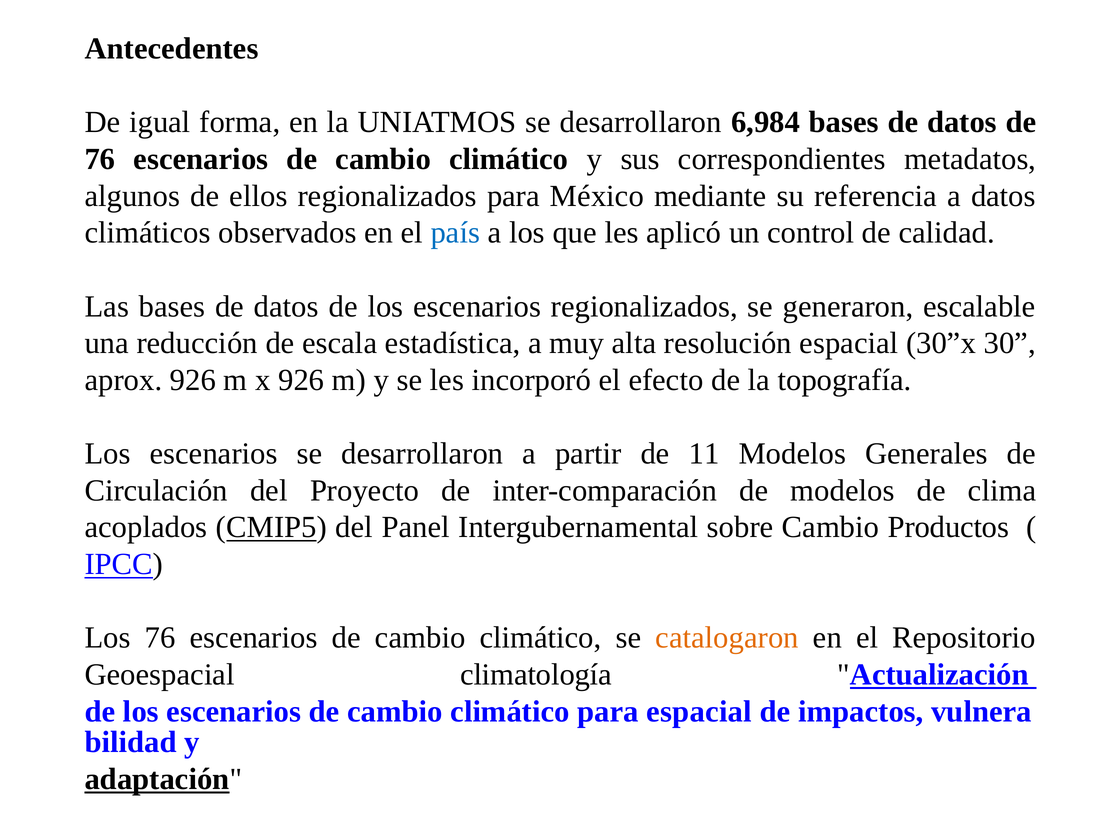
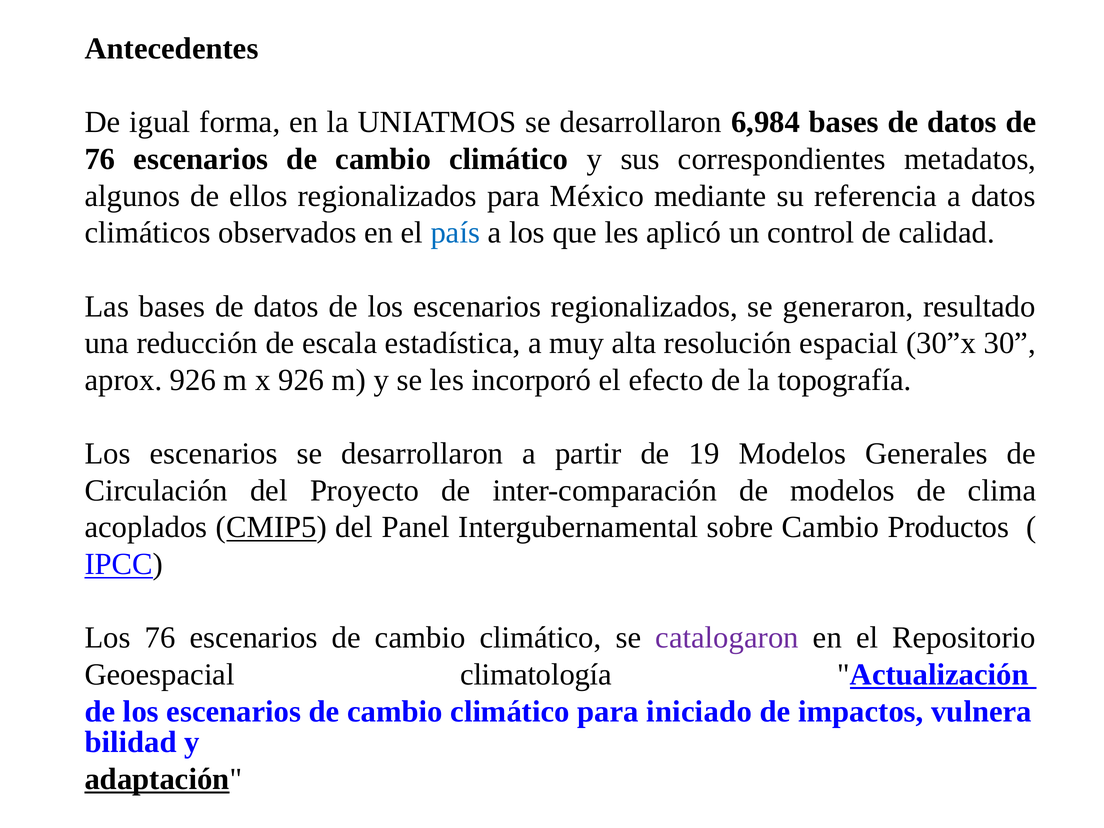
escalable: escalable -> resultado
11: 11 -> 19
catalogaron colour: orange -> purple
para espacial: espacial -> iniciado
